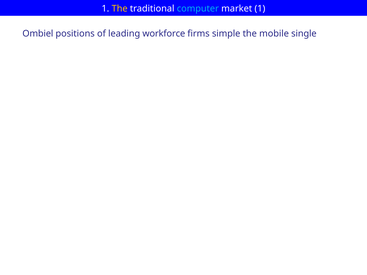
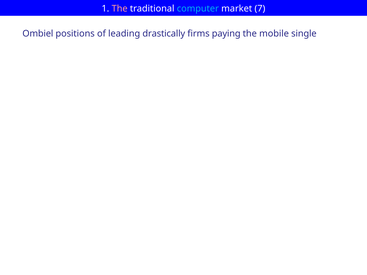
The at (120, 9) colour: yellow -> pink
market 1: 1 -> 7
workforce: workforce -> drastically
simple: simple -> paying
